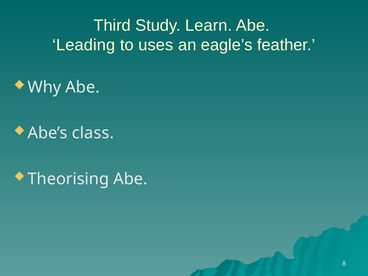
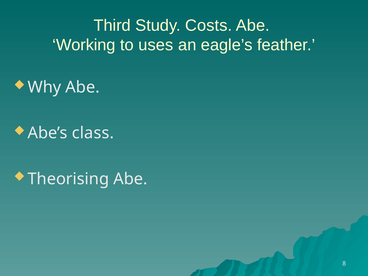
Learn: Learn -> Costs
Leading: Leading -> Working
